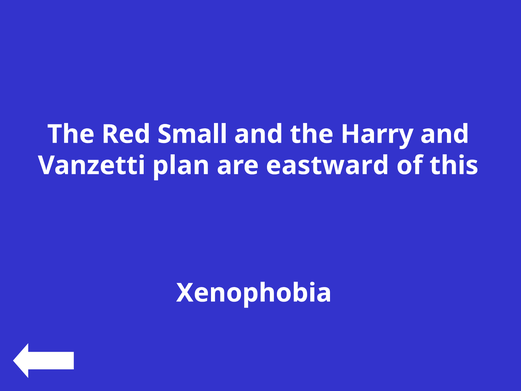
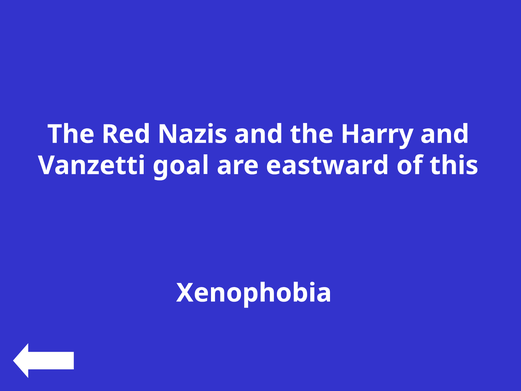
Small: Small -> Nazis
plan: plan -> goal
